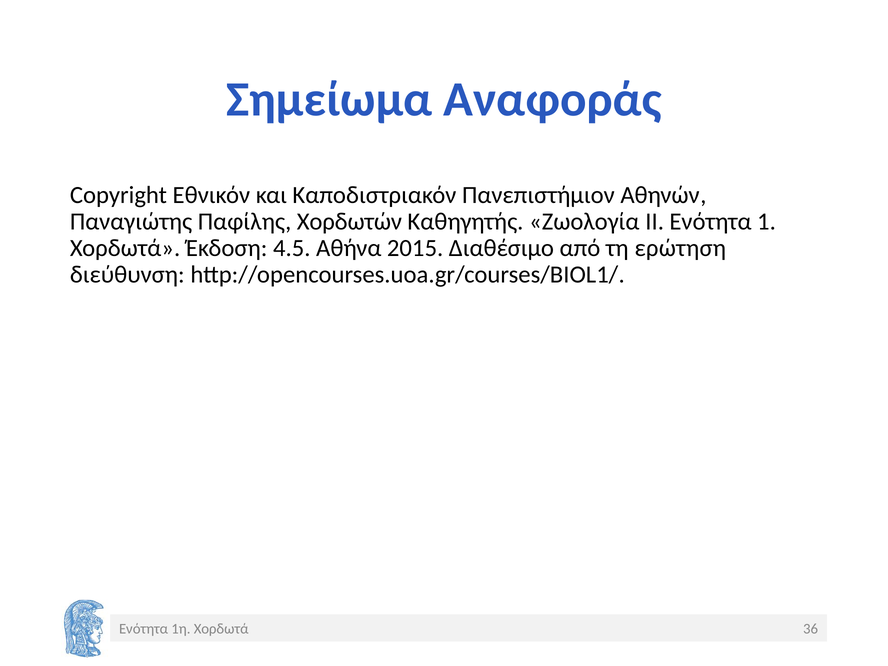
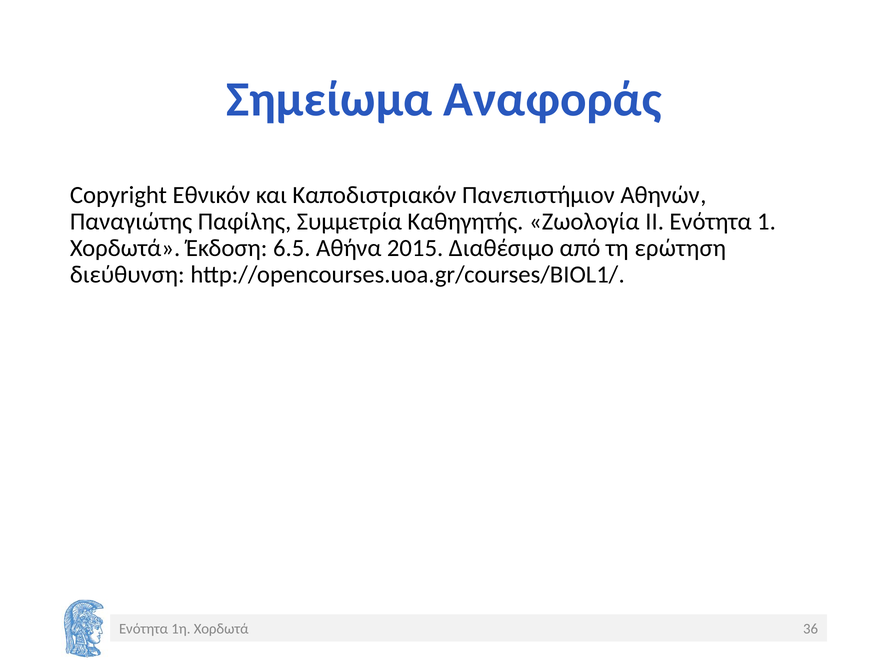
Χορδωτών: Χορδωτών -> Συμμετρία
4.5: 4.5 -> 6.5
